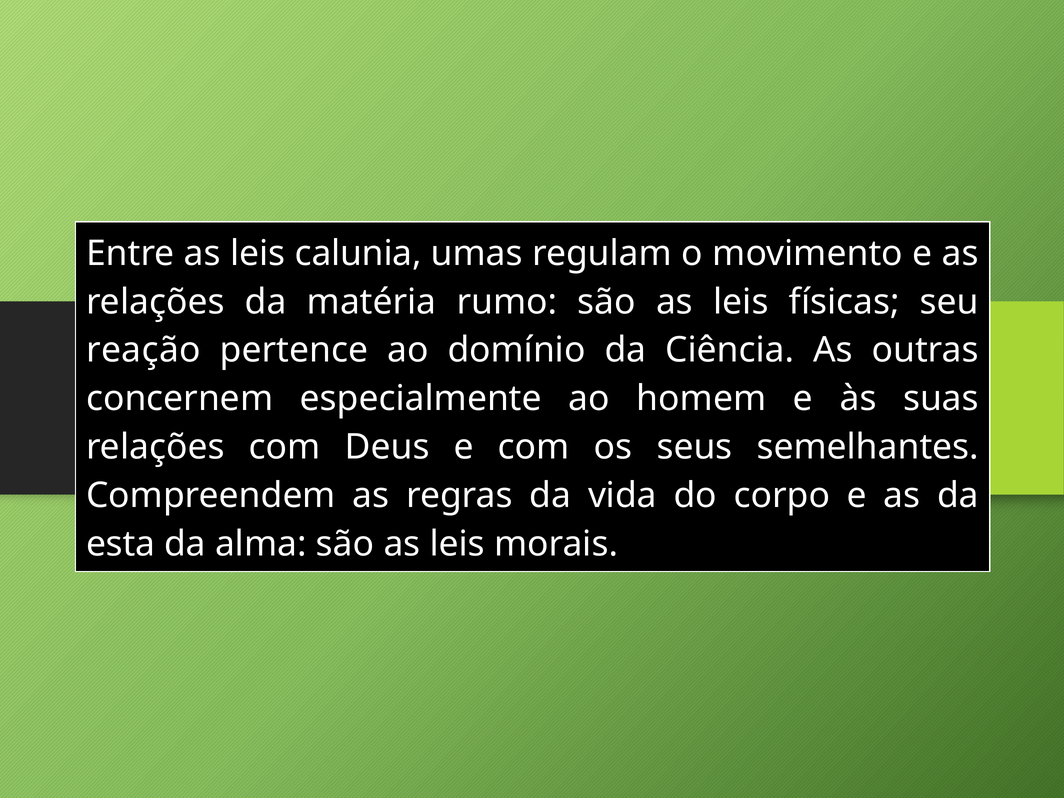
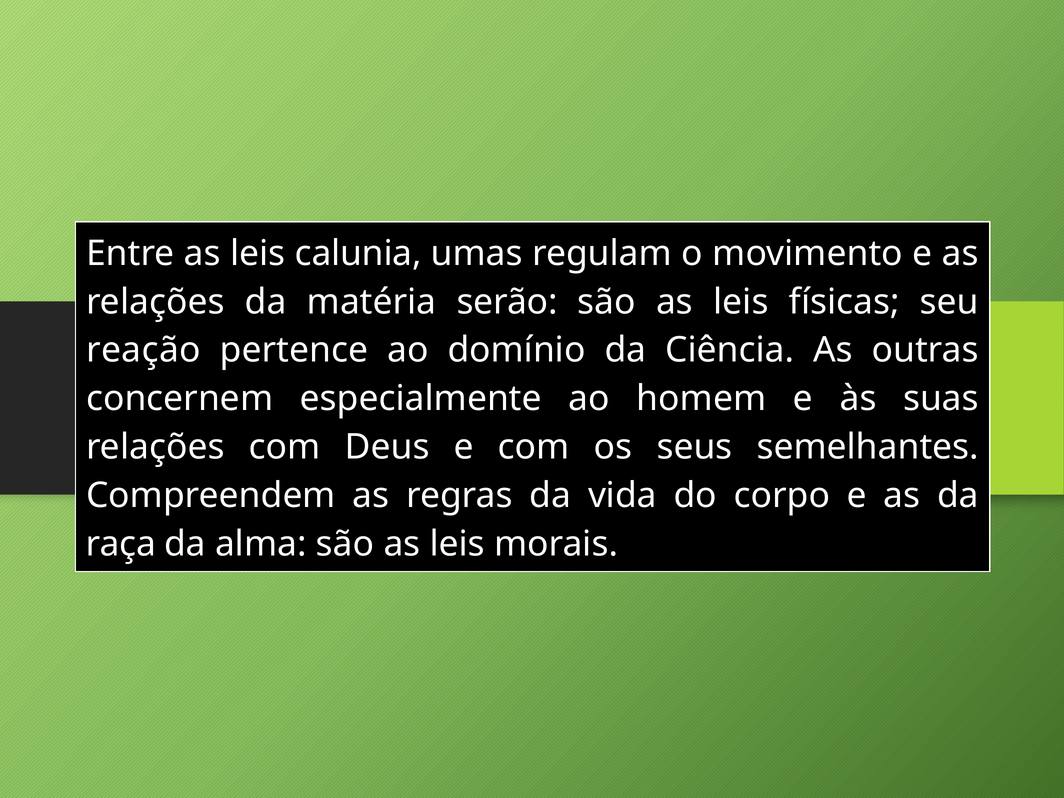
rumo: rumo -> serão
esta: esta -> raça
